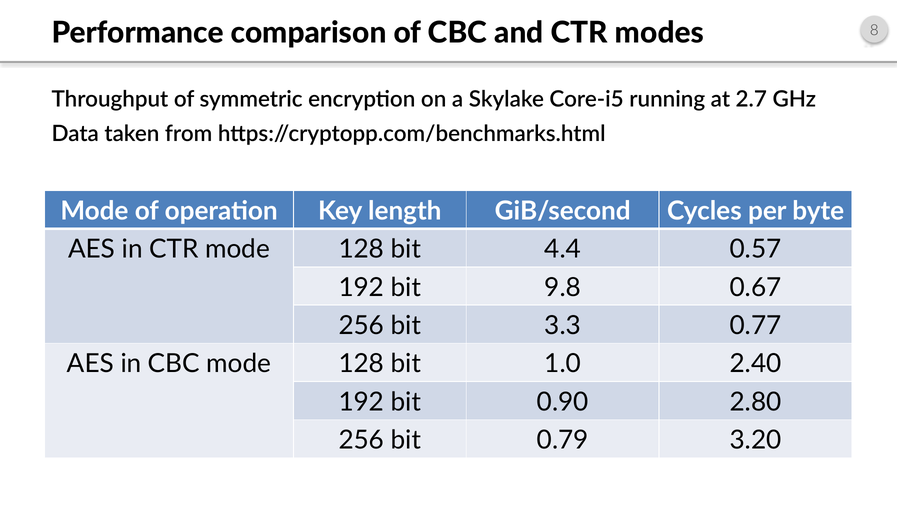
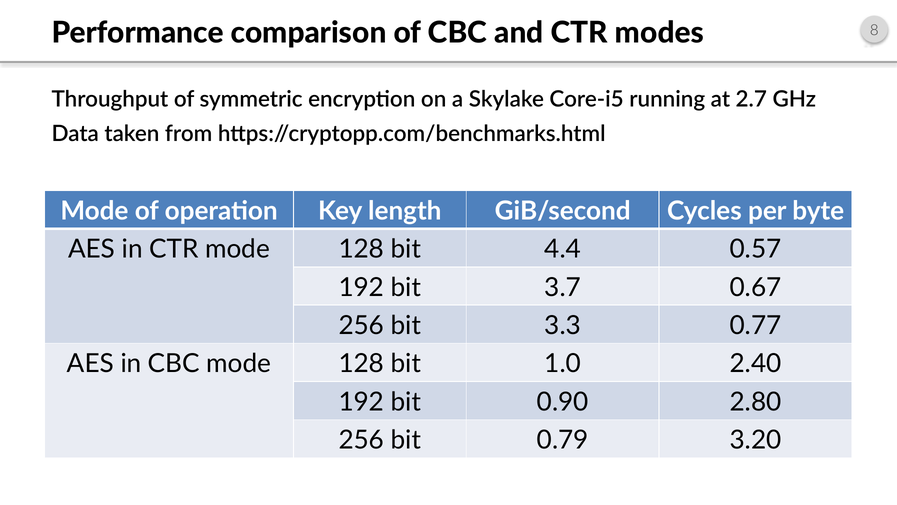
9.8: 9.8 -> 3.7
